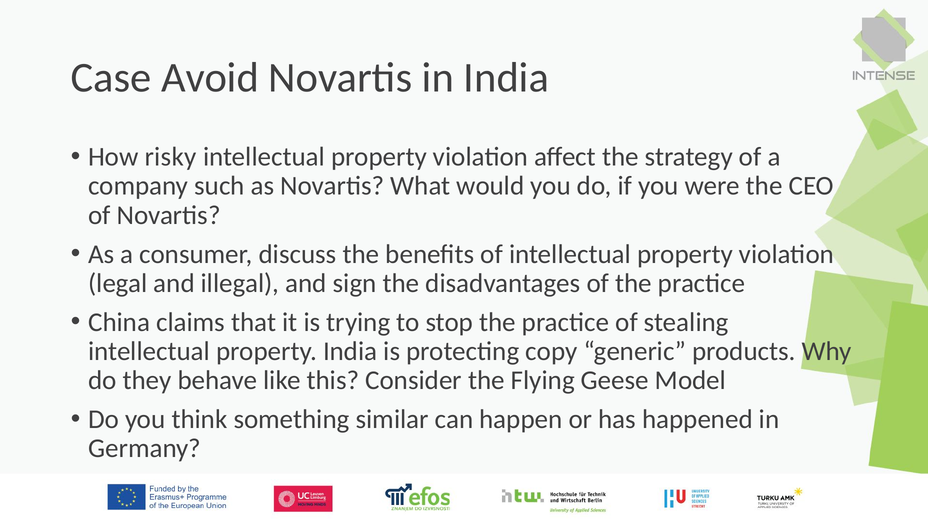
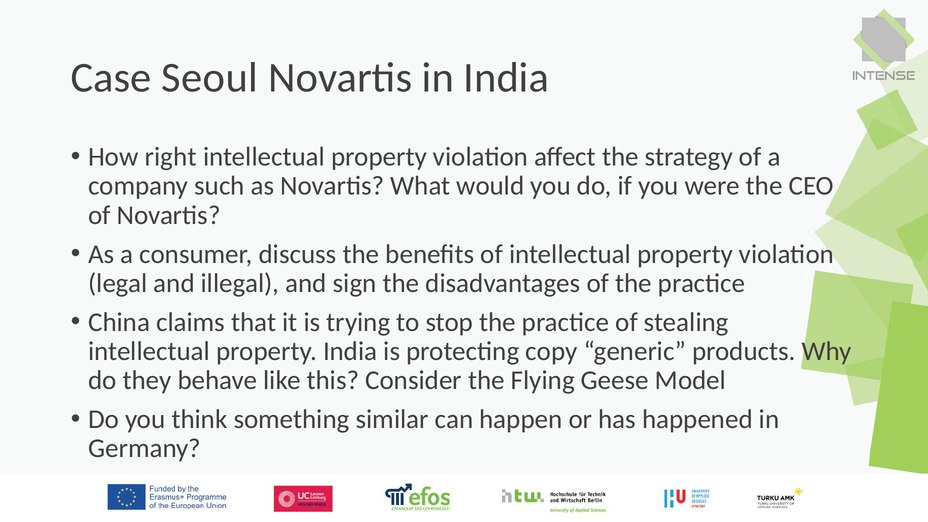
Avoid: Avoid -> Seoul
risky: risky -> right
